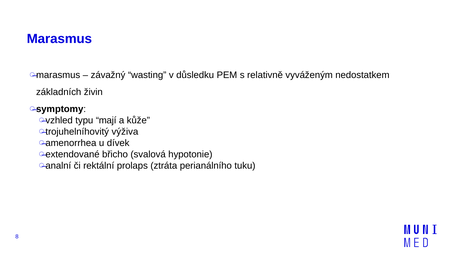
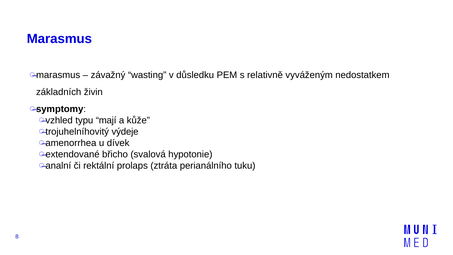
výživa: výživa -> výdeje
